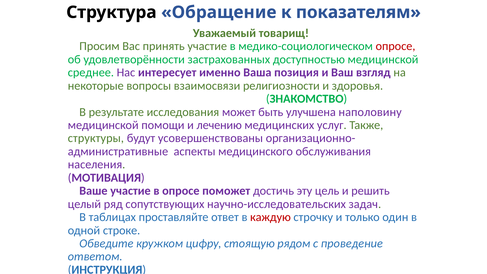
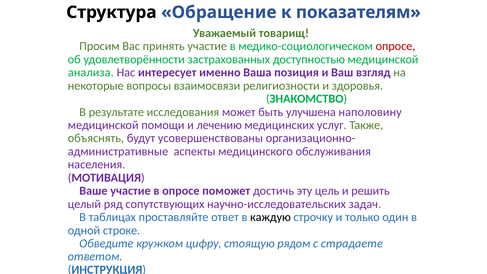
среднее: среднее -> анализа
структуры: структуры -> объяснять
каждую colour: red -> black
проведение: проведение -> страдаете
